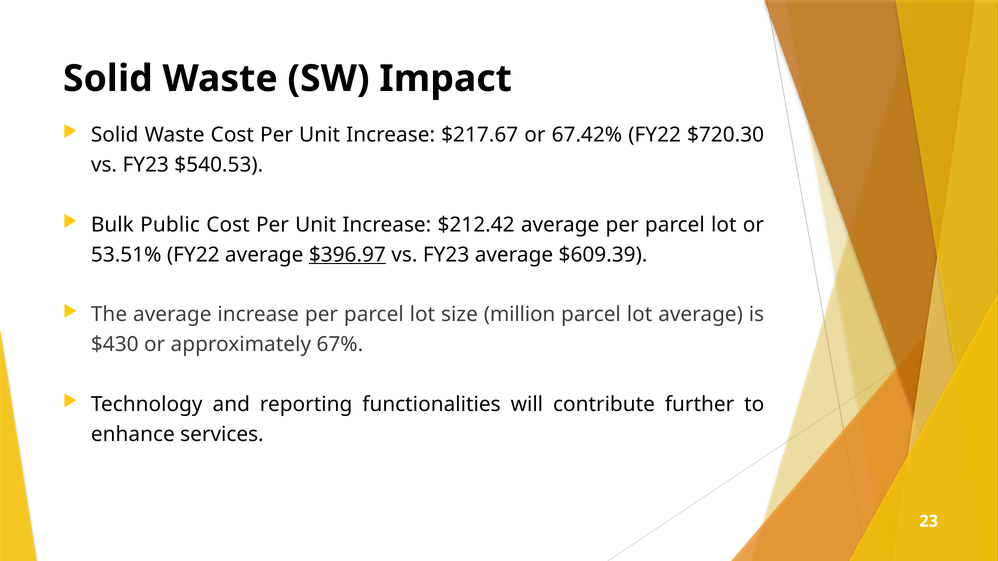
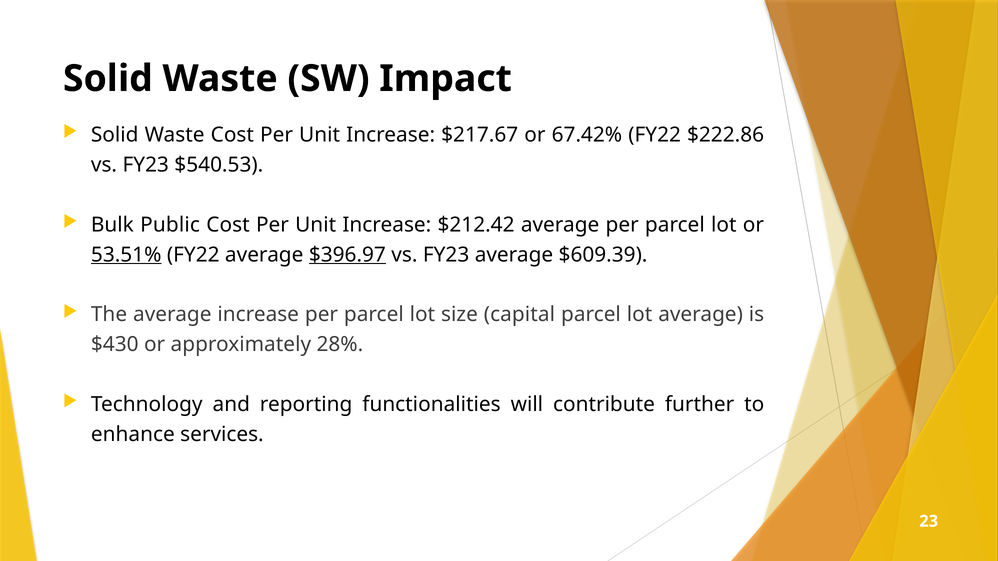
$720.30: $720.30 -> $222.86
53.51% underline: none -> present
million: million -> capital
67%: 67% -> 28%
